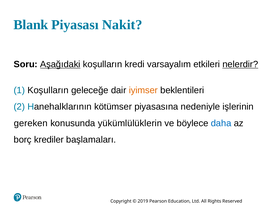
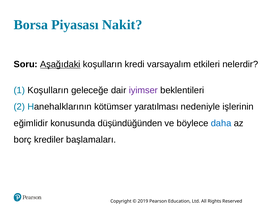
Blank: Blank -> Borsa
nelerdir underline: present -> none
iyimser colour: orange -> purple
piyasasına: piyasasına -> yaratılması
gereken: gereken -> eğimlidir
yükümlülüklerin: yükümlülüklerin -> düşündüğünden
